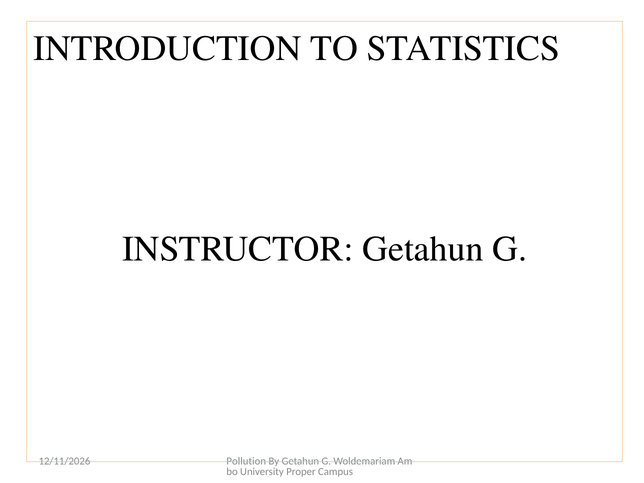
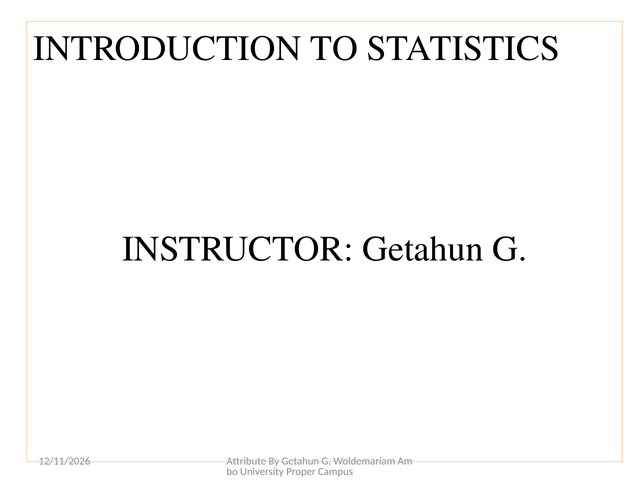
Pollution: Pollution -> Attribute
